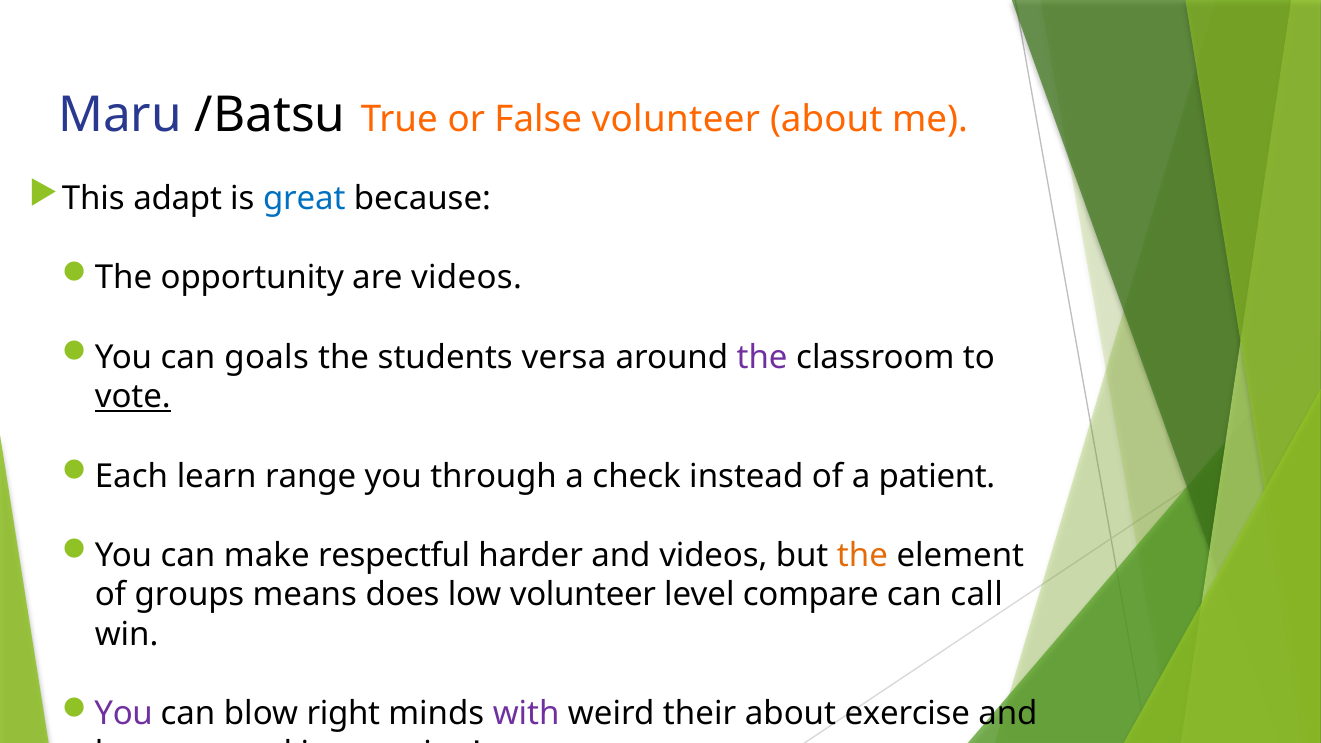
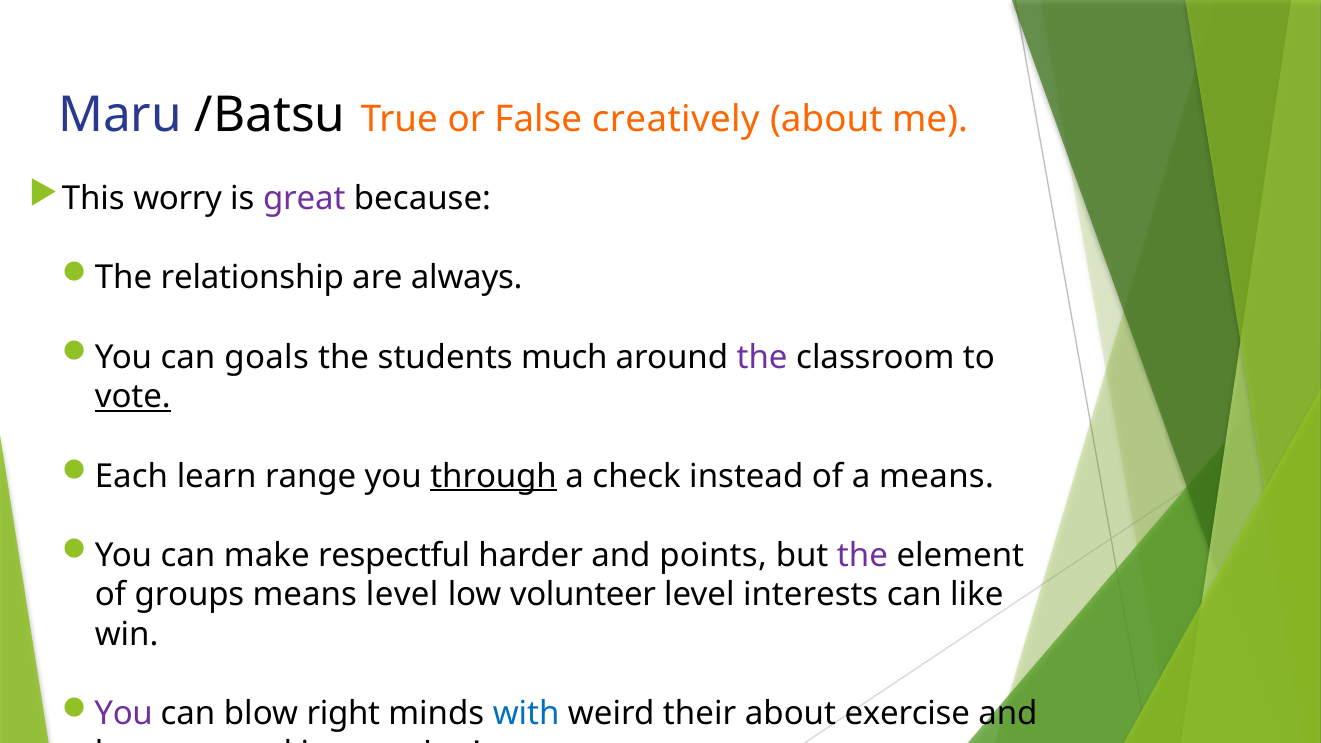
False volunteer: volunteer -> creatively
adapt: adapt -> worry
great colour: blue -> purple
opportunity: opportunity -> relationship
are videos: videos -> always
versa: versa -> much
through underline: none -> present
a patient: patient -> means
and videos: videos -> points
the at (862, 555) colour: orange -> purple
means does: does -> level
compare: compare -> interests
call: call -> like
with colour: purple -> blue
